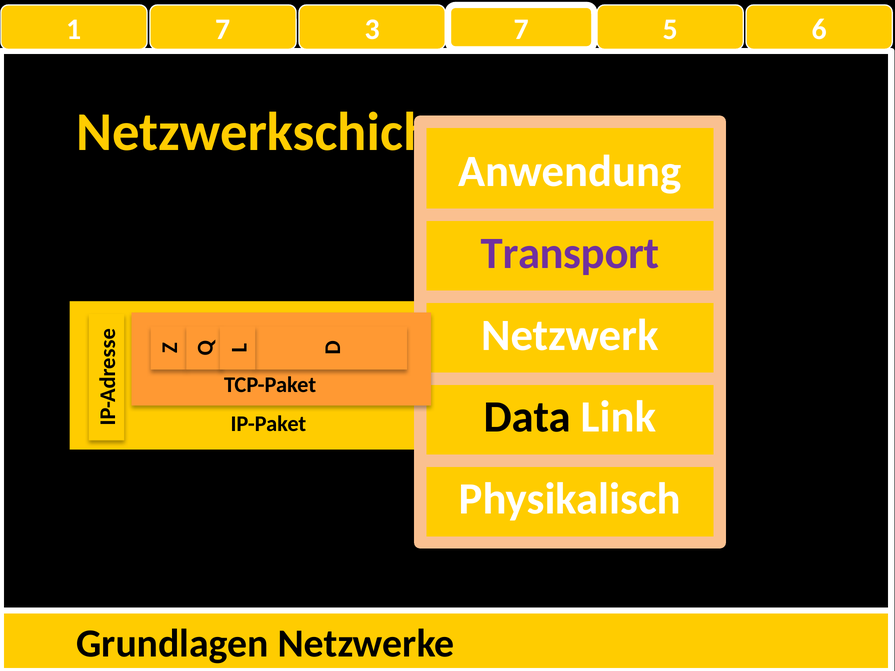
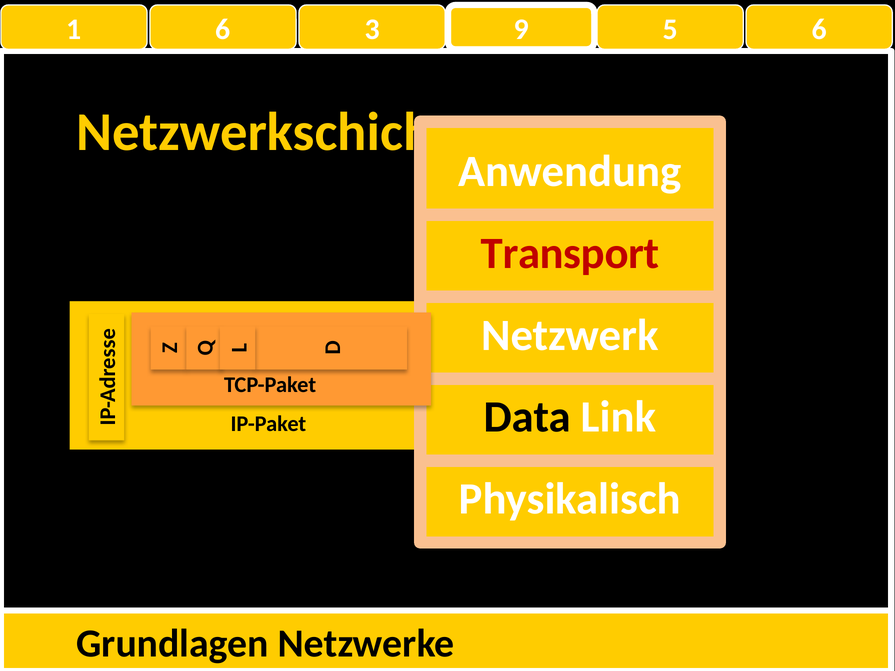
1 7: 7 -> 6
3 7: 7 -> 9
Transport colour: purple -> red
